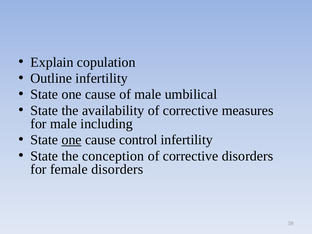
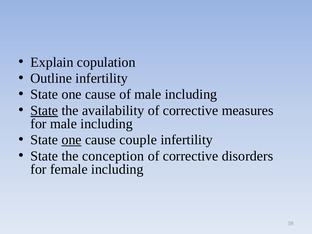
of male umbilical: umbilical -> including
State at (44, 111) underline: none -> present
control: control -> couple
female disorders: disorders -> including
